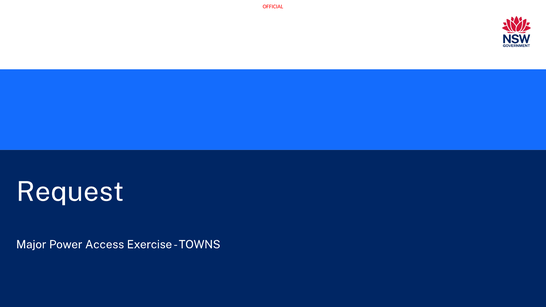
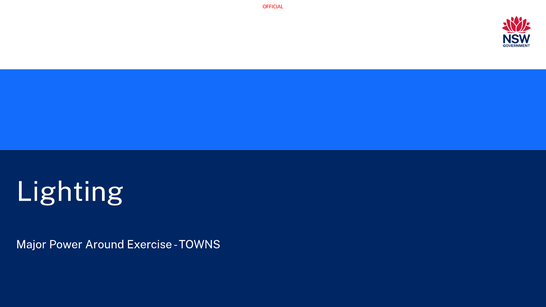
Request: Request -> Lighting
Access: Access -> Around
